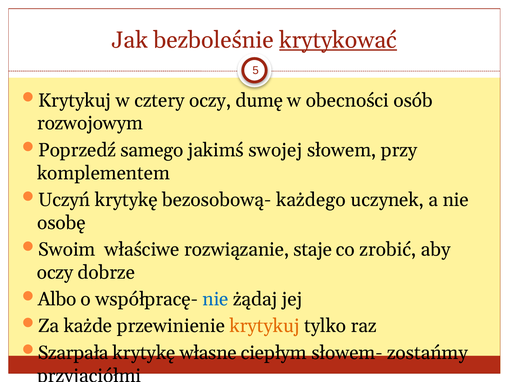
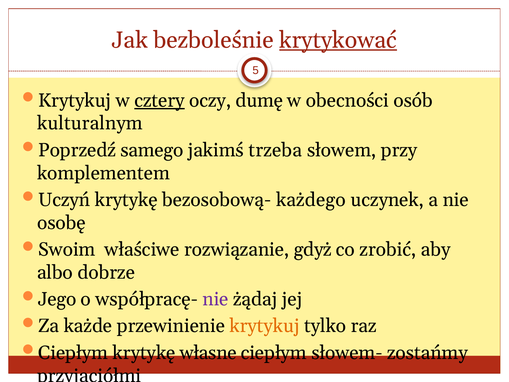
cztery underline: none -> present
rozwojowym: rozwojowym -> kulturalnym
swojej: swojej -> trzeba
staje: staje -> gdyż
oczy at (55, 272): oczy -> albo
Albo: Albo -> Jego
nie at (215, 299) colour: blue -> purple
Szarpała at (73, 353): Szarpała -> Ciepłym
